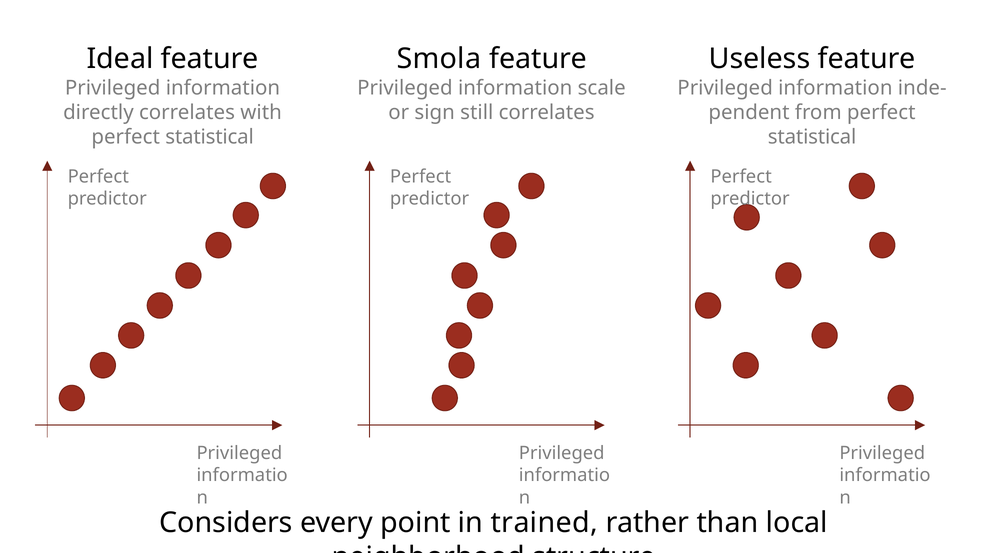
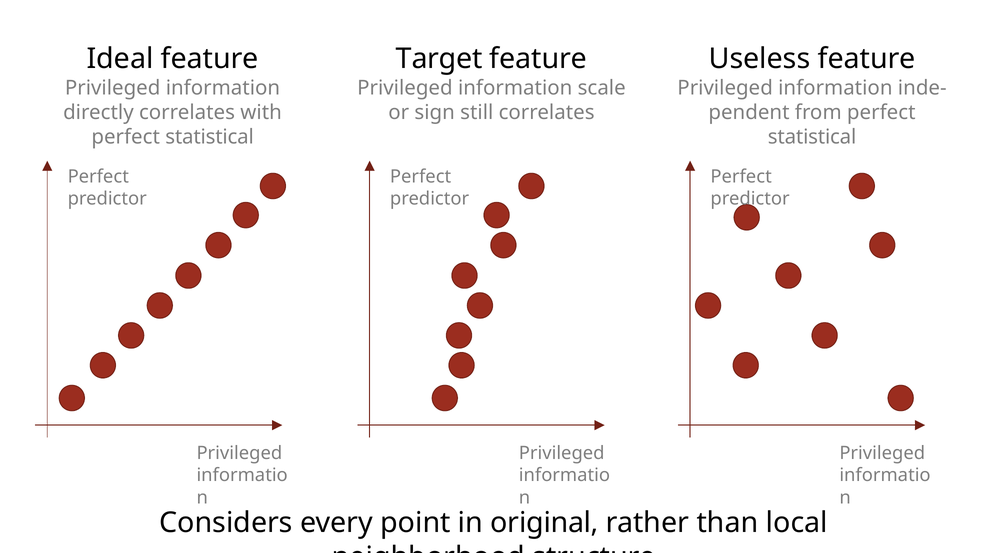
Smola: Smola -> Target
trained: trained -> original
